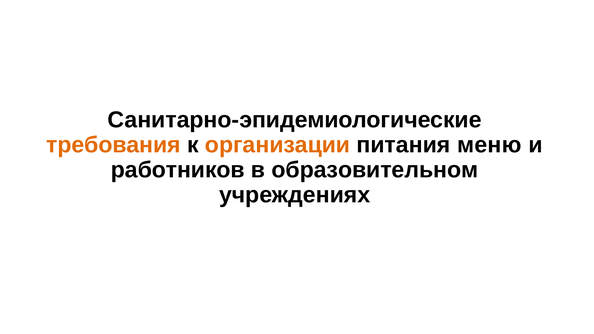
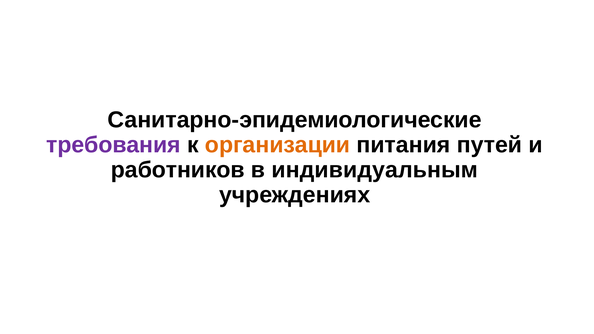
требования colour: orange -> purple
меню: меню -> путей
образовительном: образовительном -> индивидуальным
